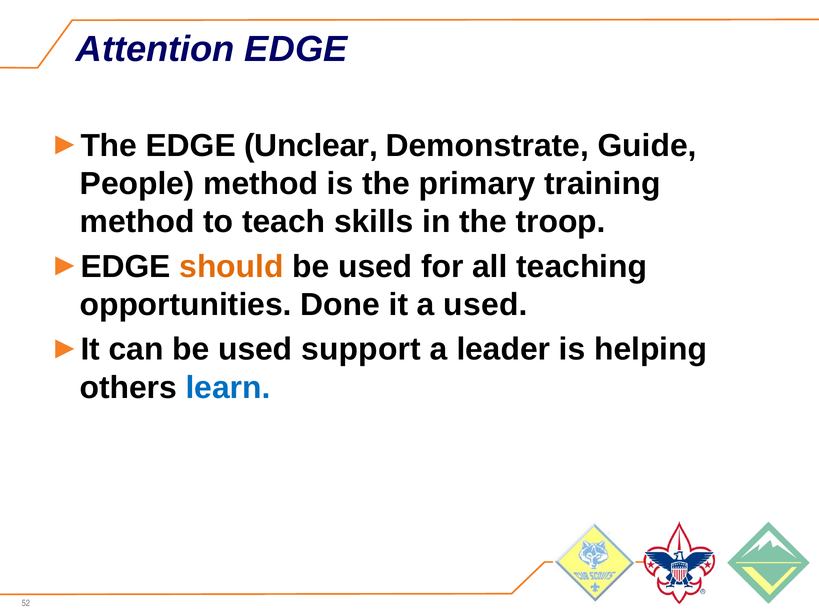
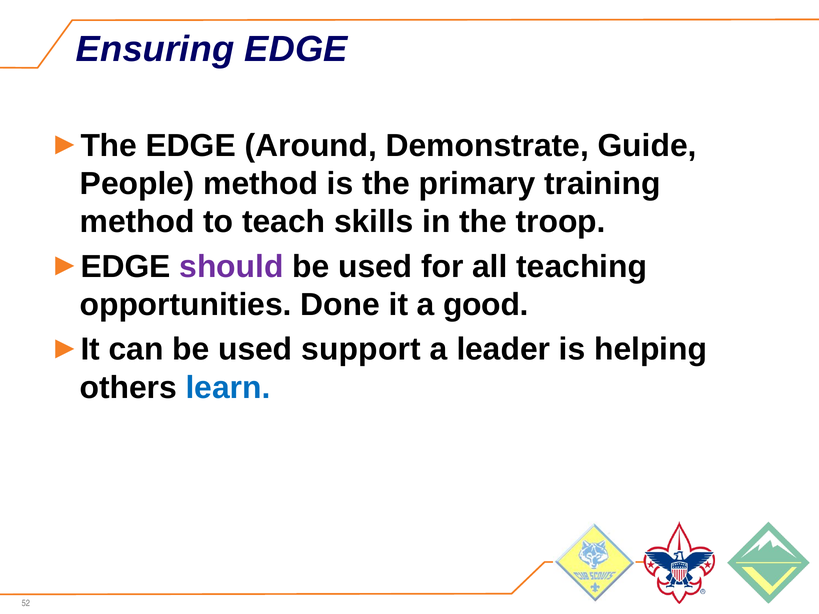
Attention: Attention -> Ensuring
Unclear: Unclear -> Around
should colour: orange -> purple
a used: used -> good
